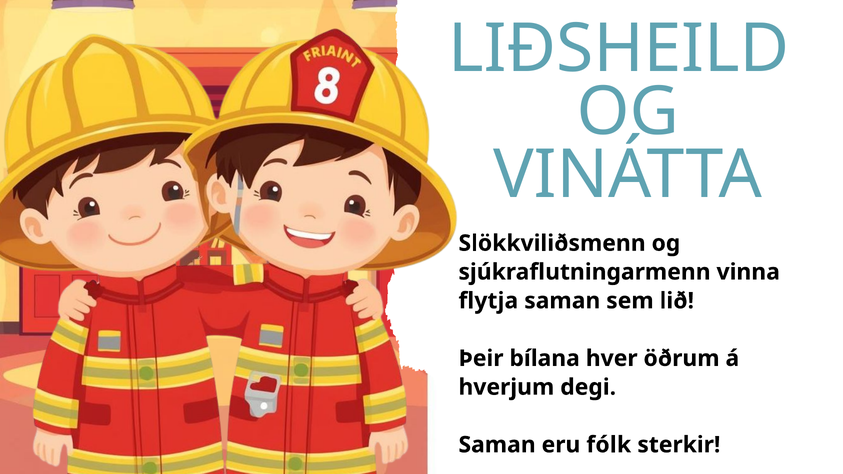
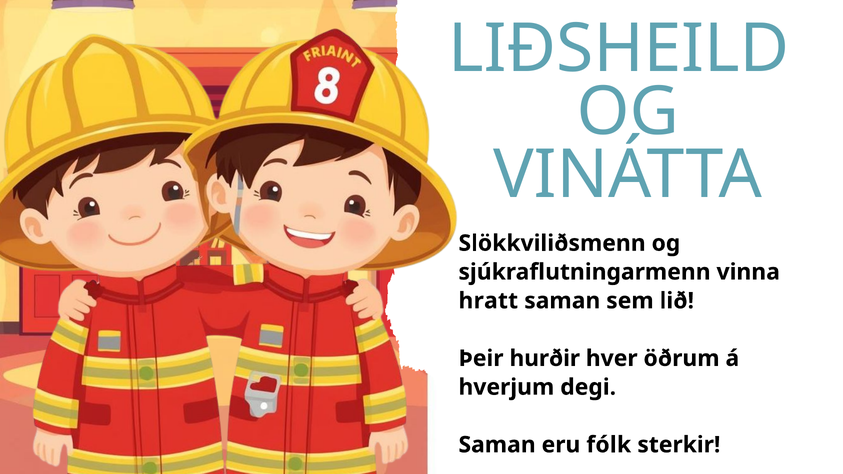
flytja: flytja -> hratt
bílana: bílana -> hurðir
